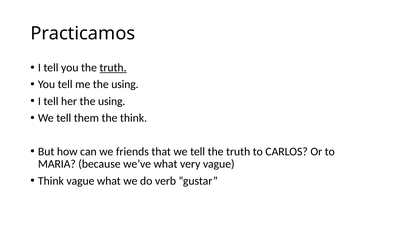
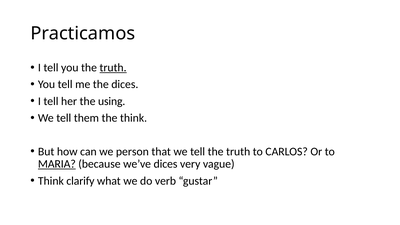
me the using: using -> dices
friends: friends -> person
MARIA underline: none -> present
we’ve what: what -> dices
Think vague: vague -> clarify
